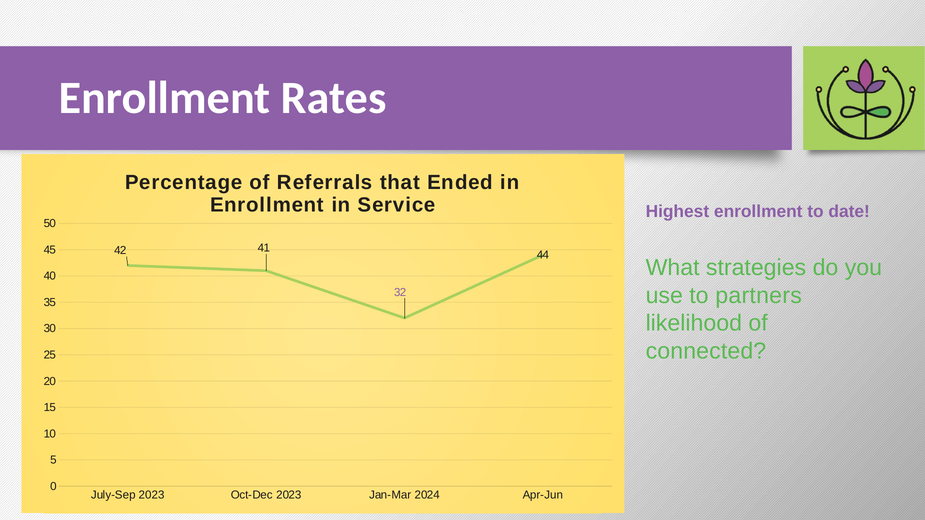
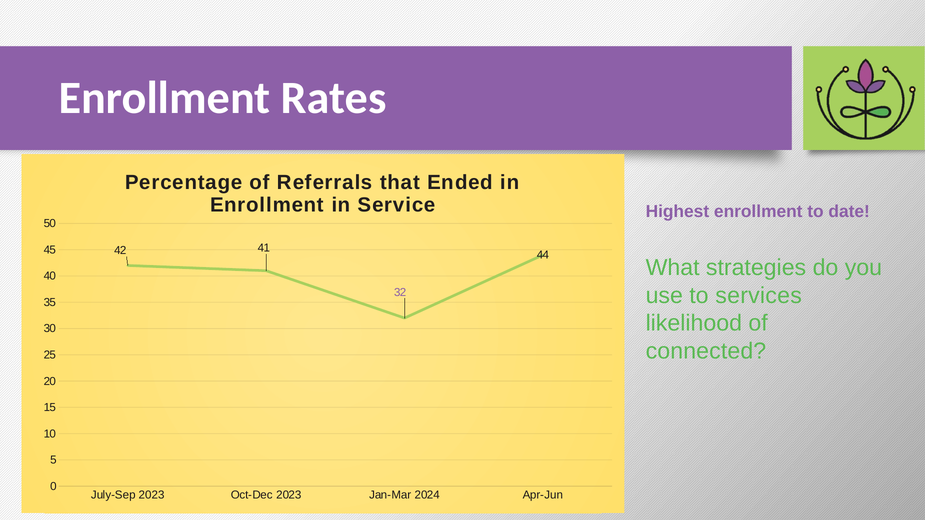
partners: partners -> services
